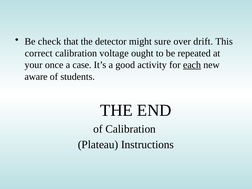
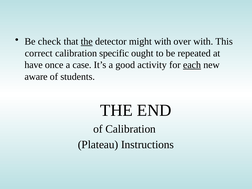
the at (87, 41) underline: none -> present
might sure: sure -> with
over drift: drift -> with
voltage: voltage -> specific
your: your -> have
